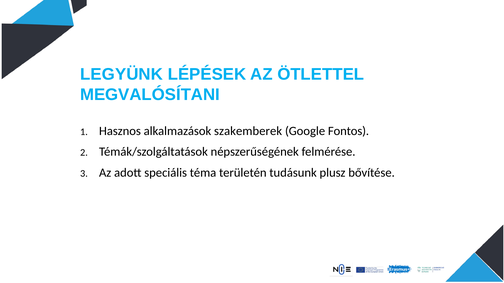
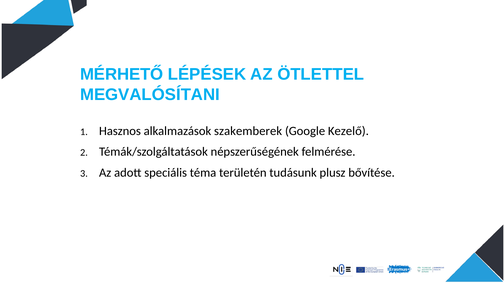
LEGYÜNK: LEGYÜNK -> MÉRHETŐ
Fontos: Fontos -> Kezelő
